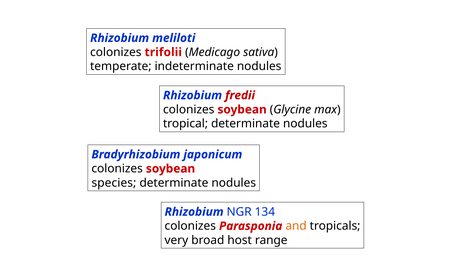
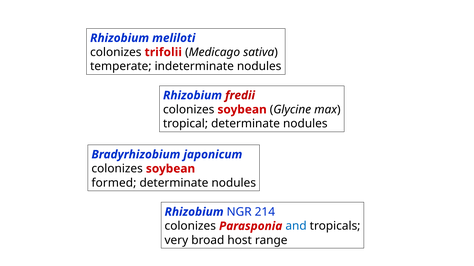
species: species -> formed
134: 134 -> 214
and colour: orange -> blue
